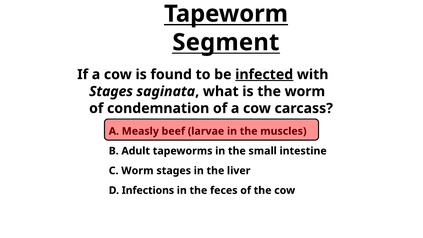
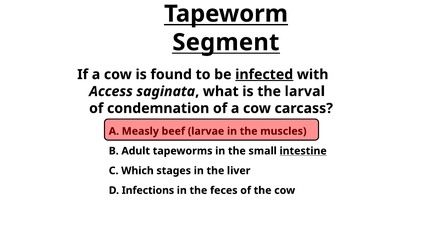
Stages at (111, 91): Stages -> Access
the worm: worm -> larval
intestine underline: none -> present
C Worm: Worm -> Which
